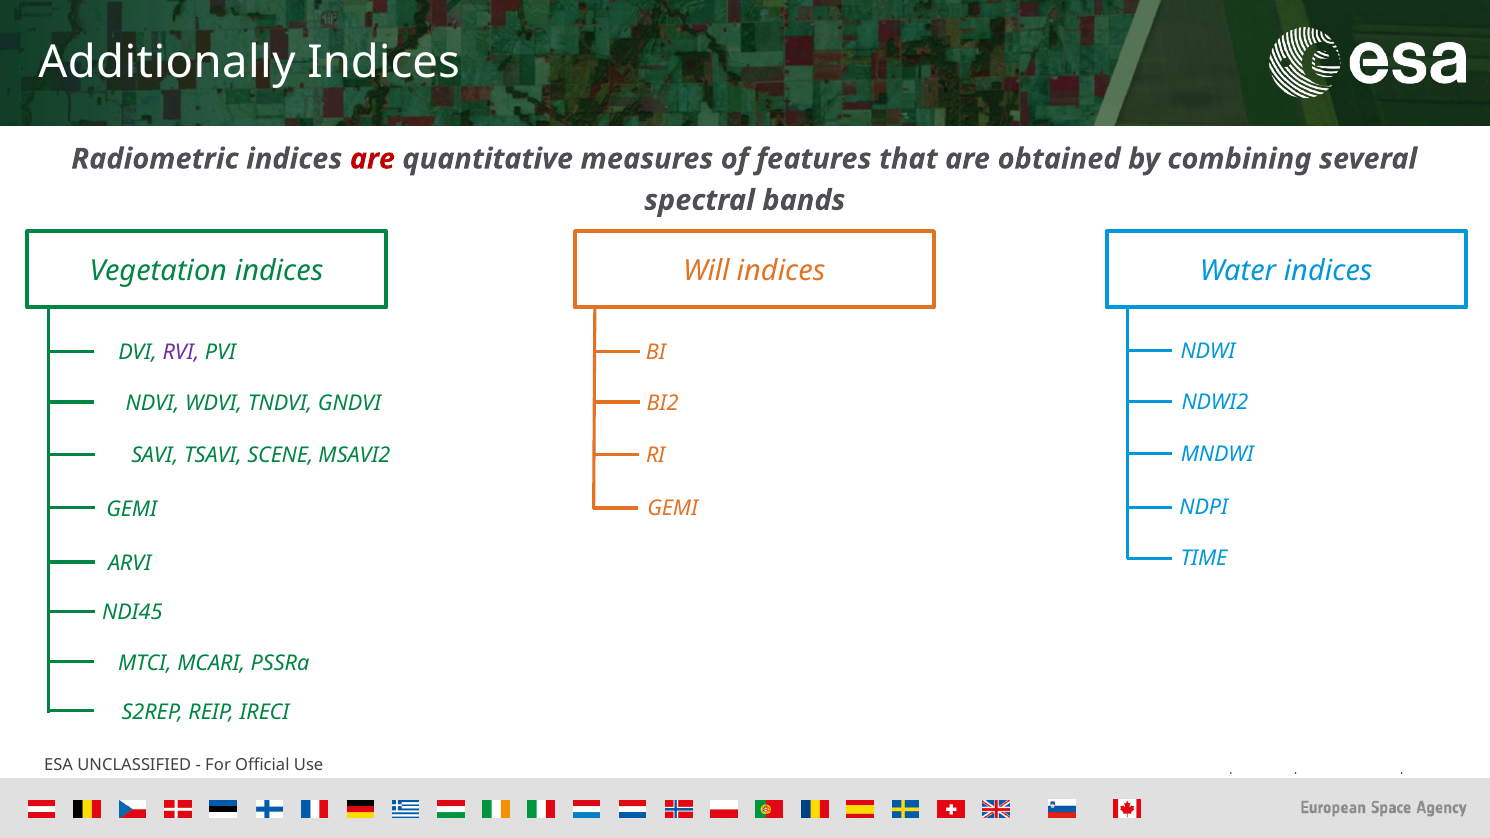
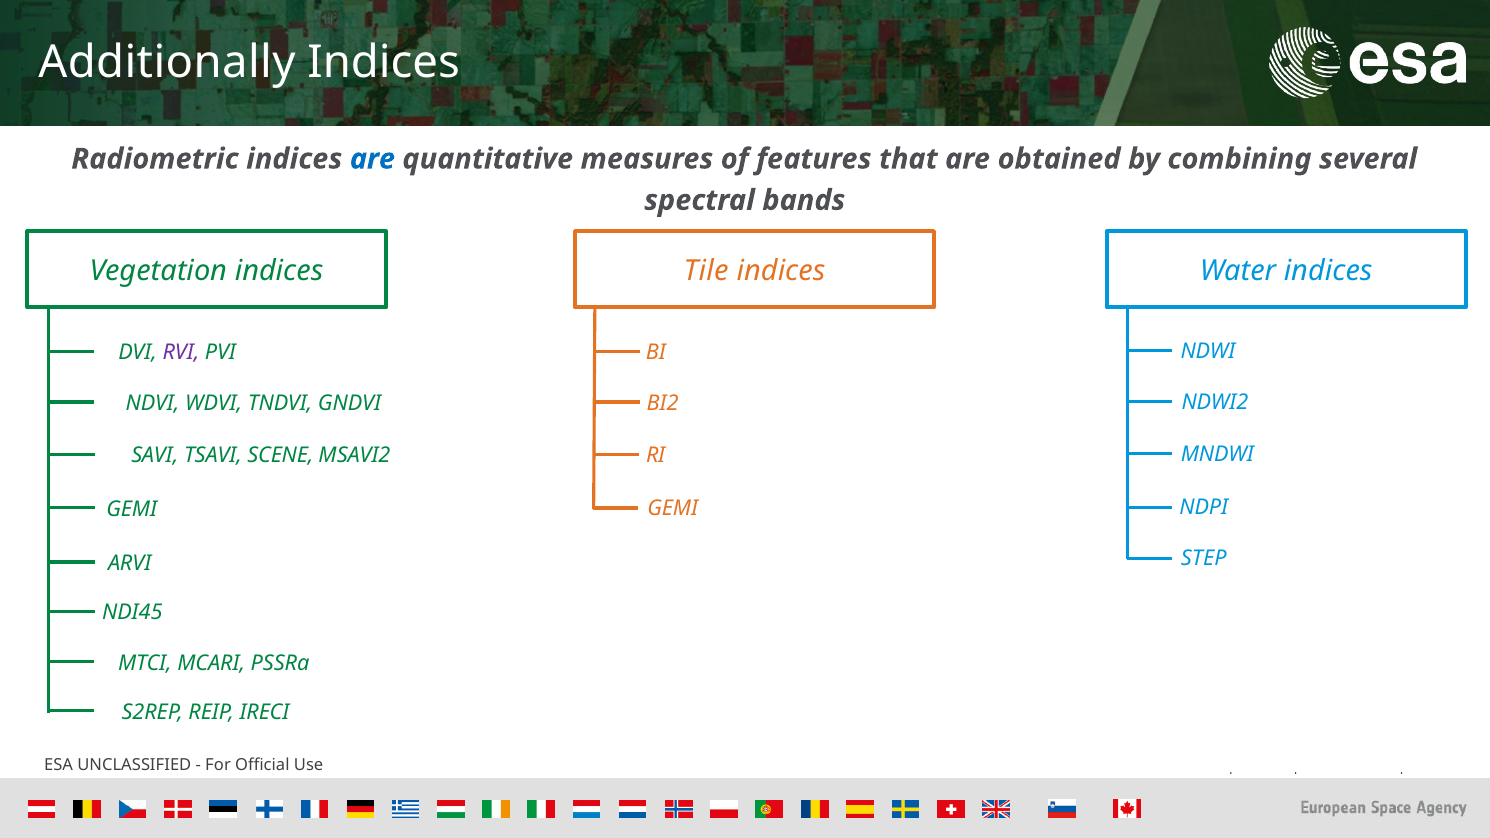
are at (372, 159) colour: red -> blue
Will: Will -> Tile
TIME: TIME -> STEP
